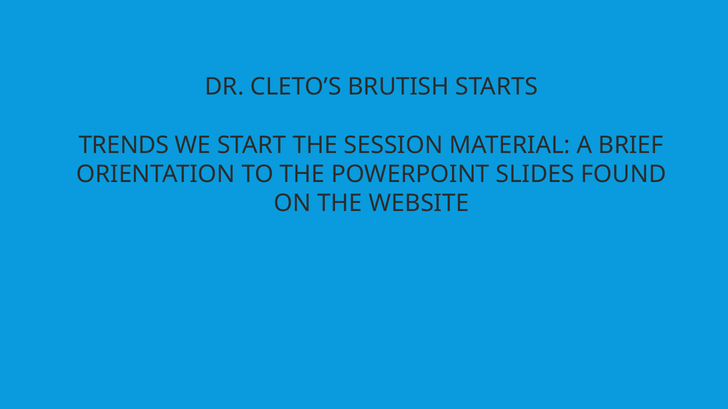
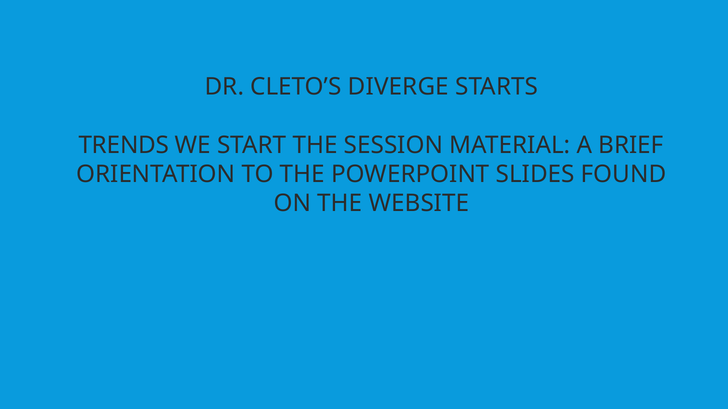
BRUTISH: BRUTISH -> DIVERGE
